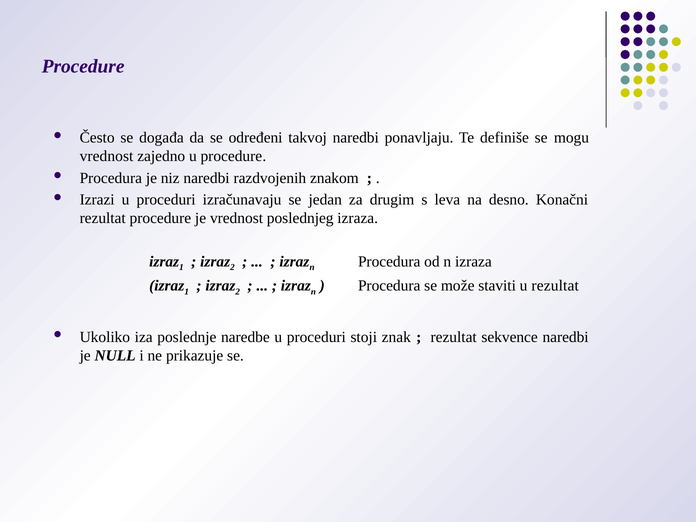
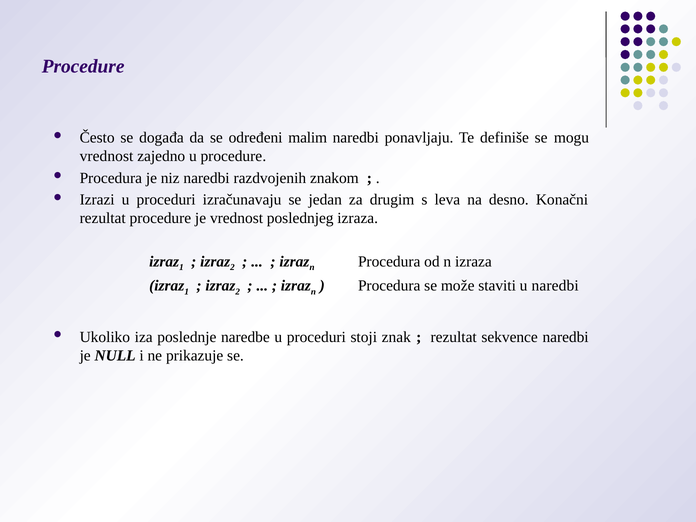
takvoj: takvoj -> malim
u rezultat: rezultat -> naredbi
